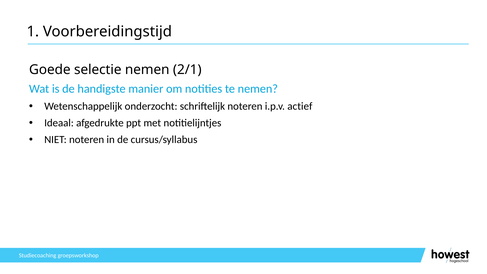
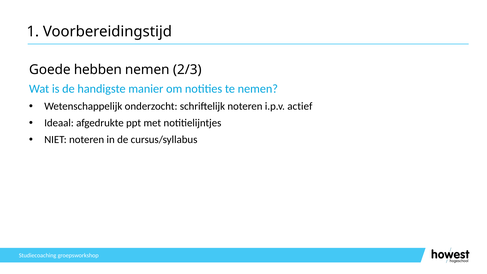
selectie: selectie -> hebben
2/1: 2/1 -> 2/3
